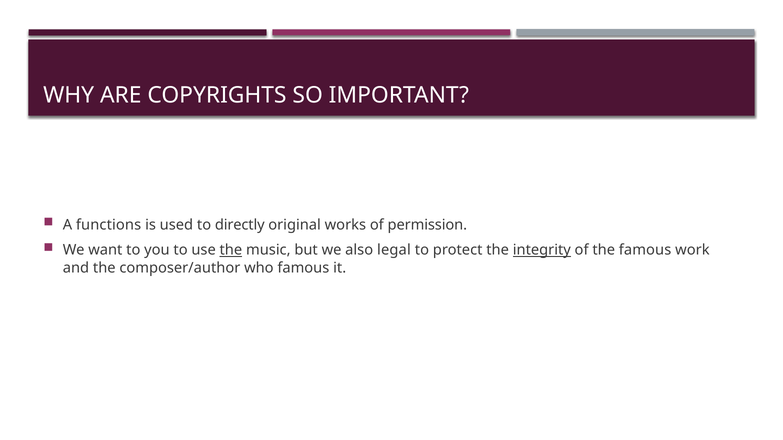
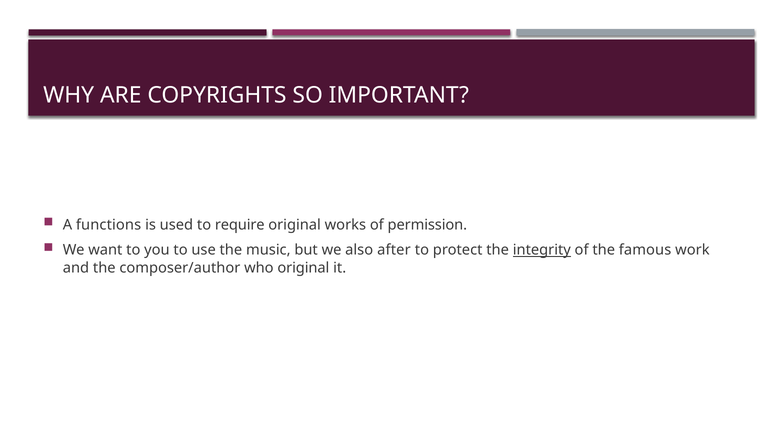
directly: directly -> require
the at (231, 250) underline: present -> none
legal: legal -> after
who famous: famous -> original
